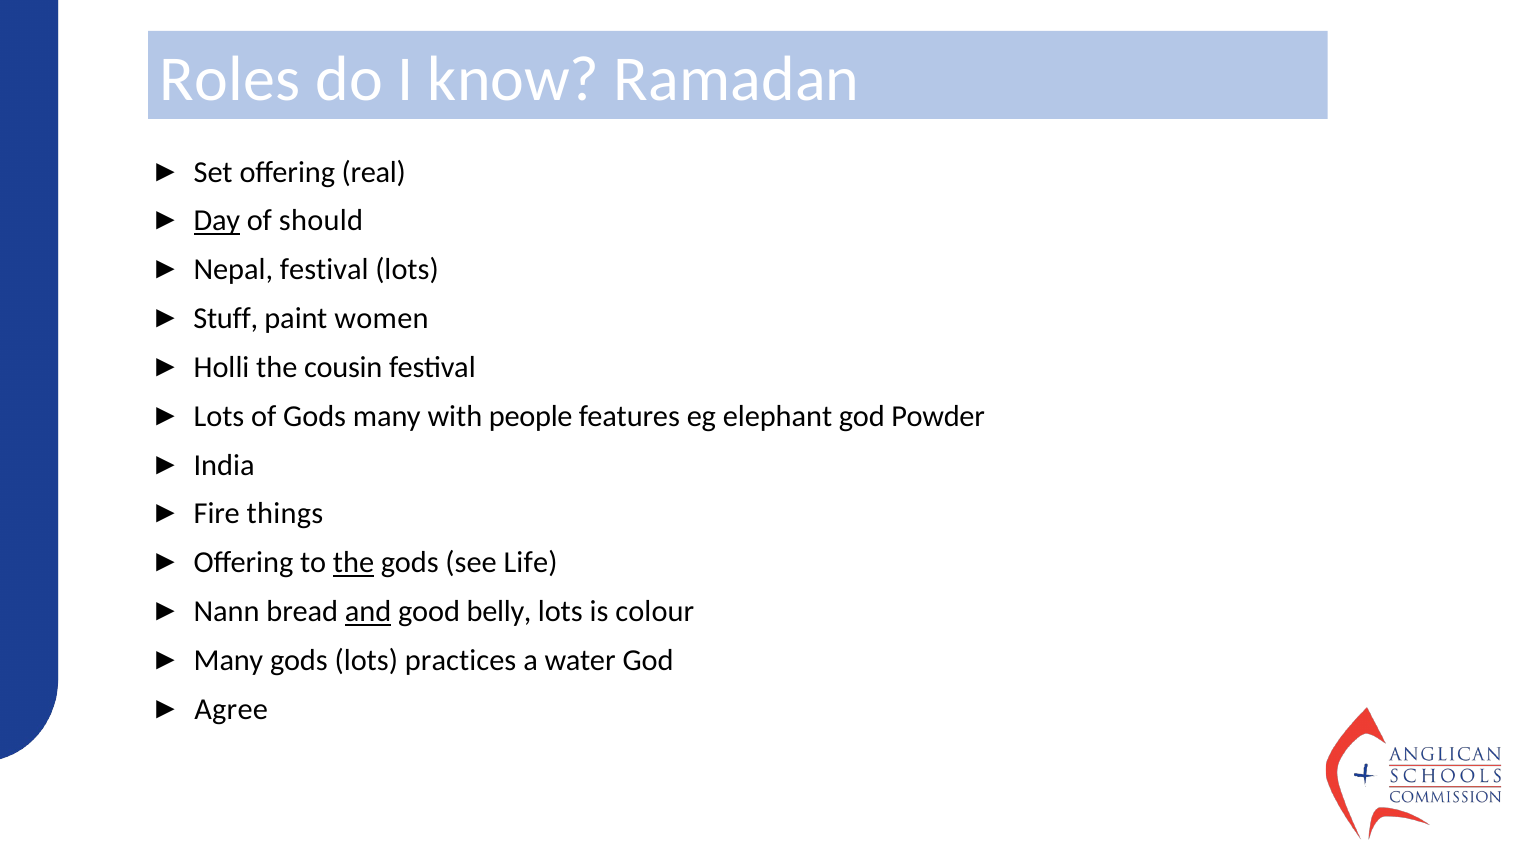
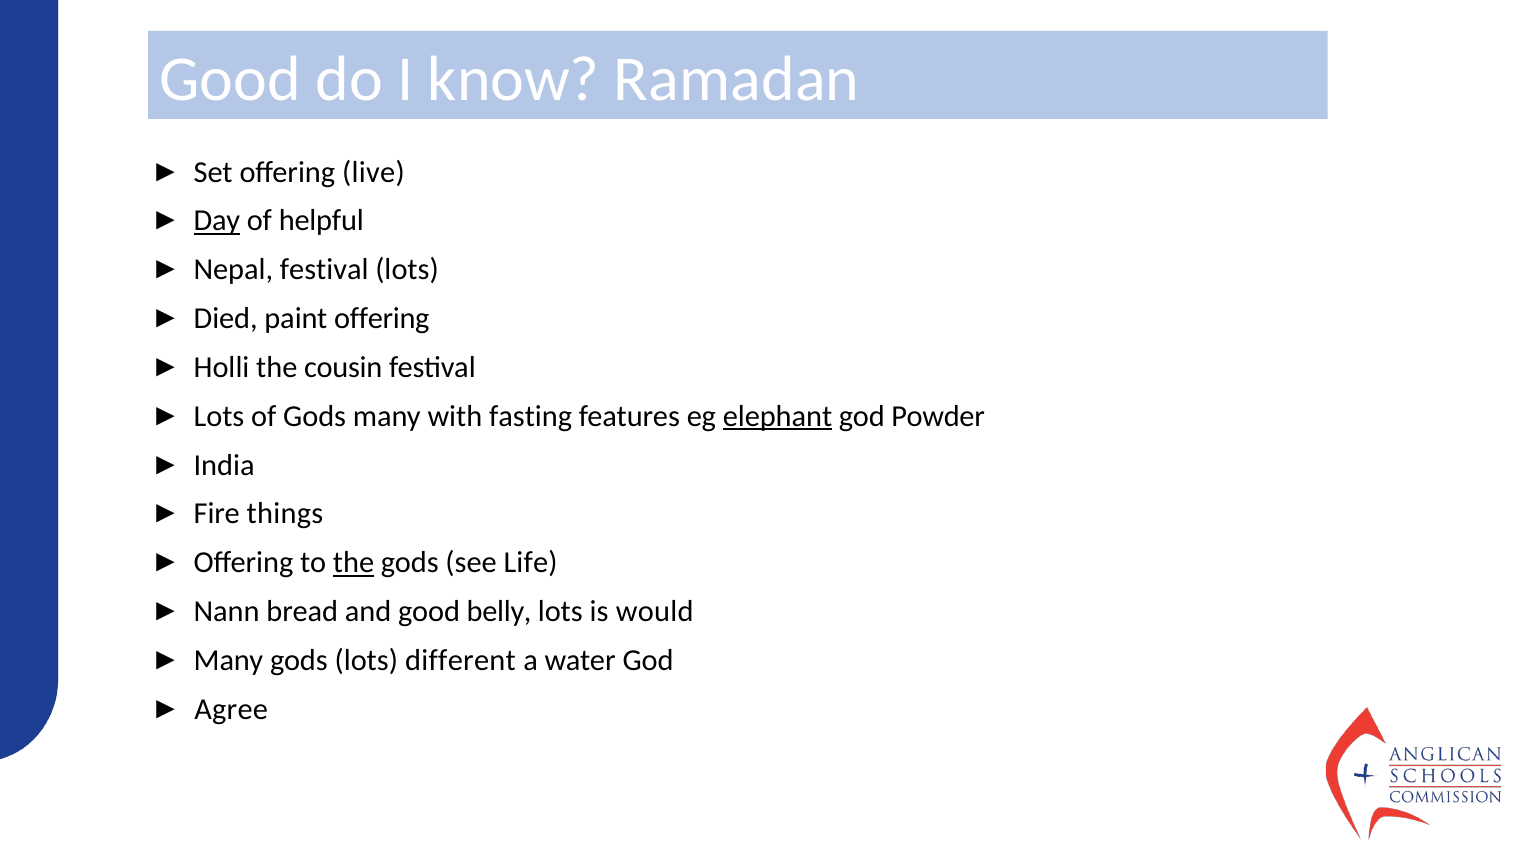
Roles at (230, 79): Roles -> Good
real: real -> live
should: should -> helpful
Stuff: Stuff -> Died
paint women: women -> offering
people: people -> fasting
elephant underline: none -> present
and underline: present -> none
colour: colour -> would
practices: practices -> different
